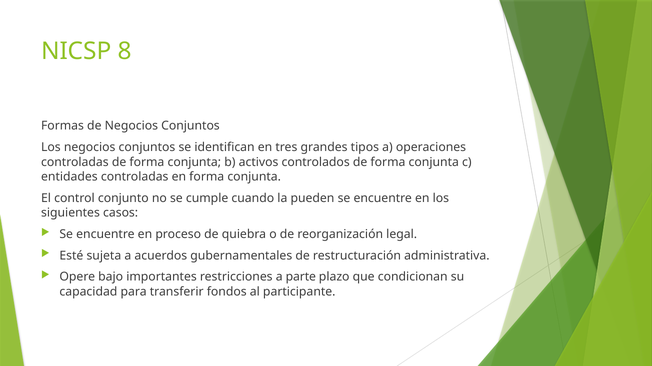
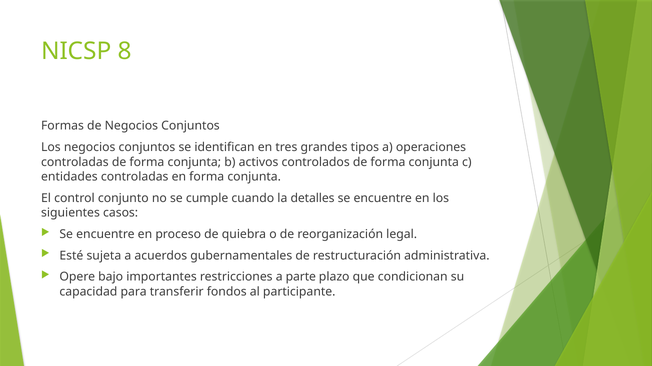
pueden: pueden -> detalles
